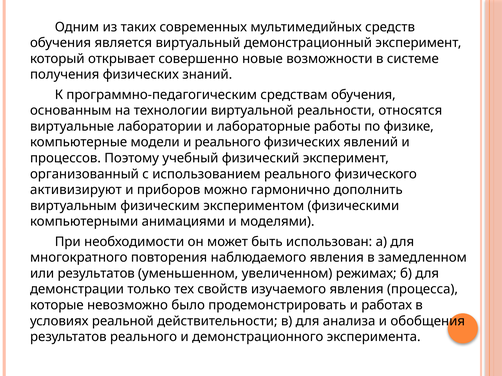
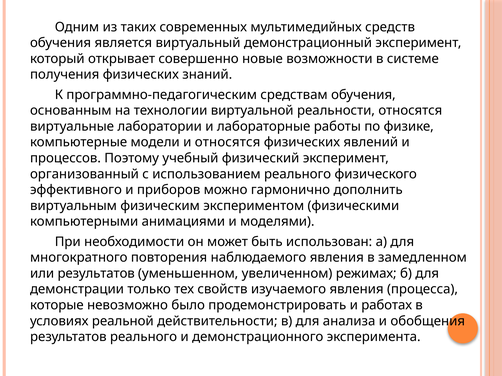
и реального: реального -> относятся
активизируют: активизируют -> эффективного
